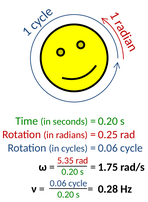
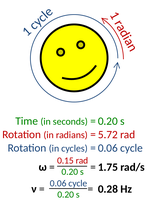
0.25: 0.25 -> 5.72
5.35: 5.35 -> 0.15
